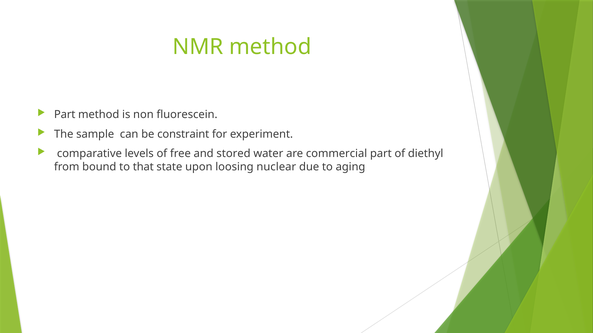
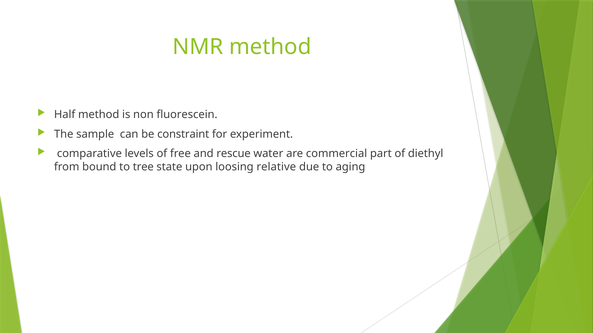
Part at (65, 115): Part -> Half
stored: stored -> rescue
that: that -> tree
nuclear: nuclear -> relative
